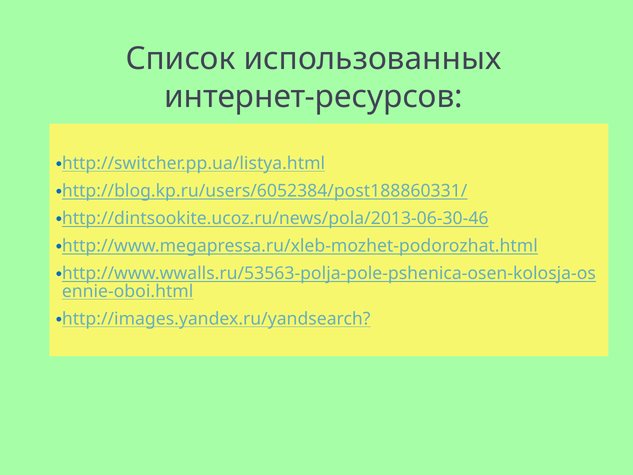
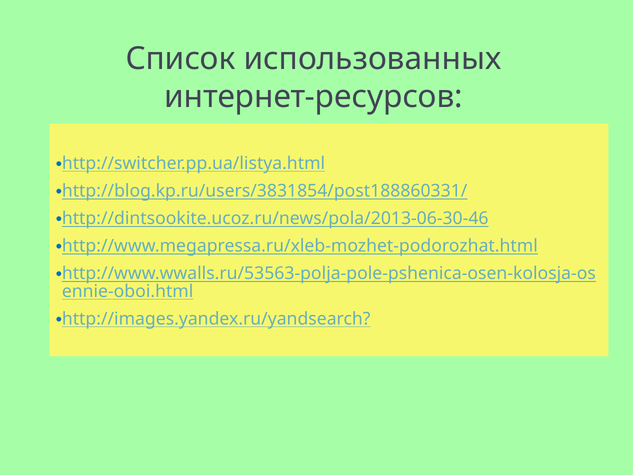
http://blog.kp.ru/users/6052384/post188860331/: http://blog.kp.ru/users/6052384/post188860331/ -> http://blog.kp.ru/users/3831854/post188860331/
